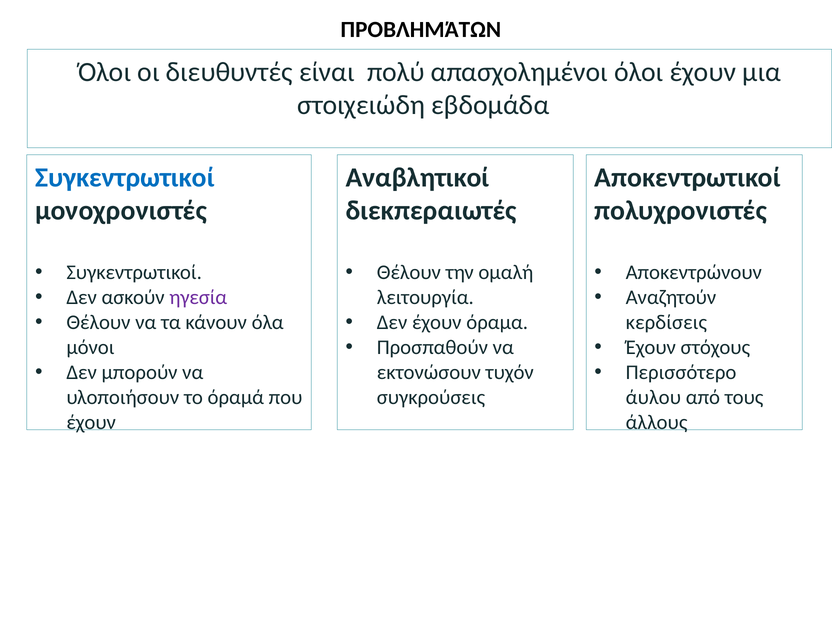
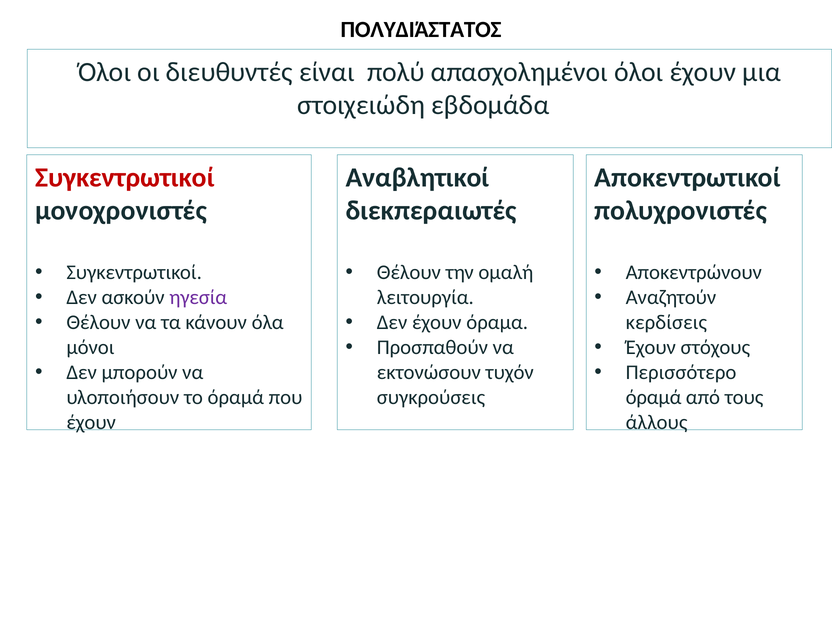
ΠΡΟΒΛΗΜΆΤΩΝ: ΠΡΟΒΛΗΜΆΤΩΝ -> ΠΟΛΥΔΙΆΣΤΑΤΟΣ
Συγκεντρωτικοί at (125, 177) colour: blue -> red
άυλου at (653, 397): άυλου -> όραμά
